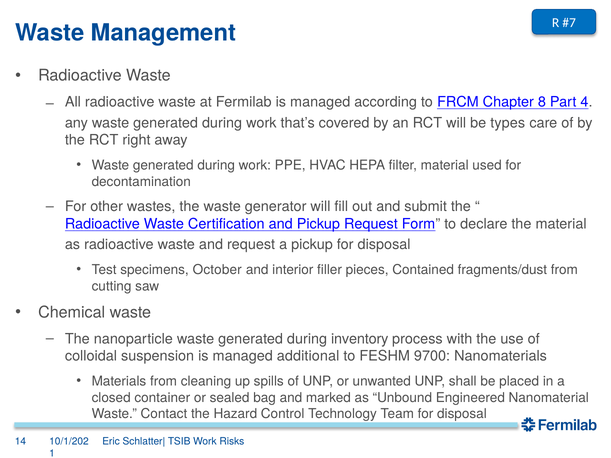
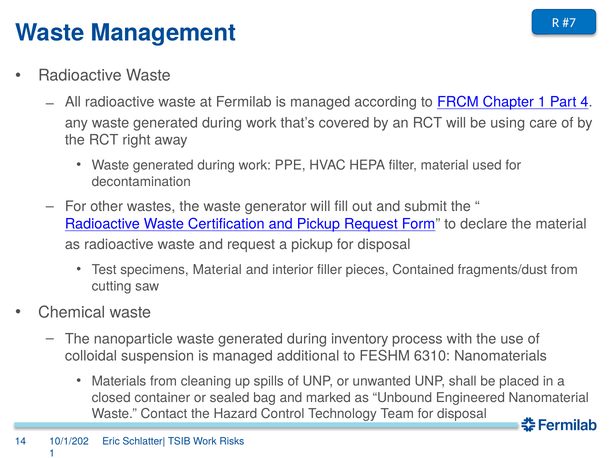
Chapter 8: 8 -> 1
types: types -> using
specimens October: October -> Material
9700: 9700 -> 6310
